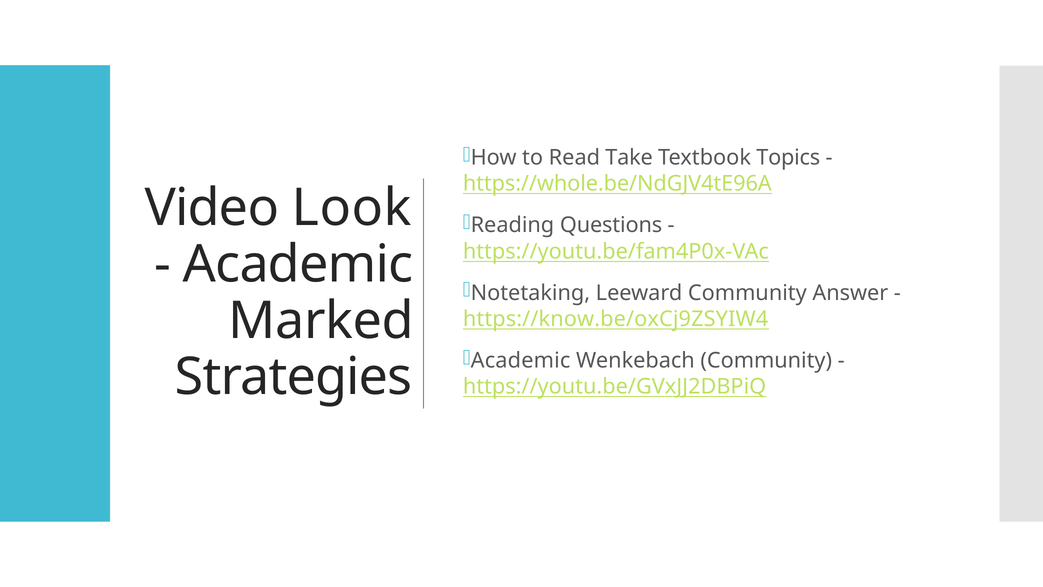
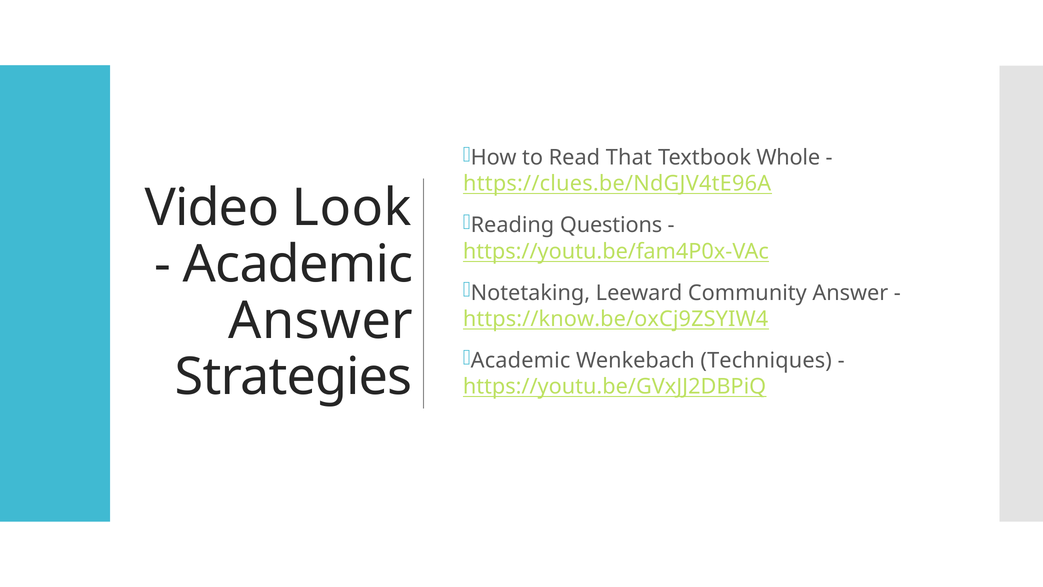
Take: Take -> That
Topics: Topics -> Whole
https://whole.be/NdGJV4tE96A: https://whole.be/NdGJV4tE96A -> https://clues.be/NdGJV4tE96A
Marked at (321, 321): Marked -> Answer
Wenkebach Community: Community -> Techniques
